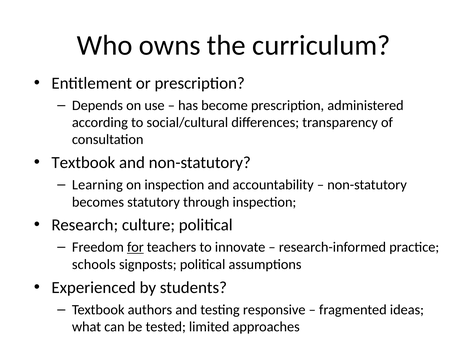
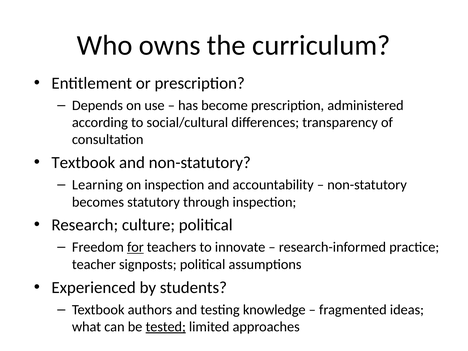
schools: schools -> teacher
responsive: responsive -> knowledge
tested underline: none -> present
